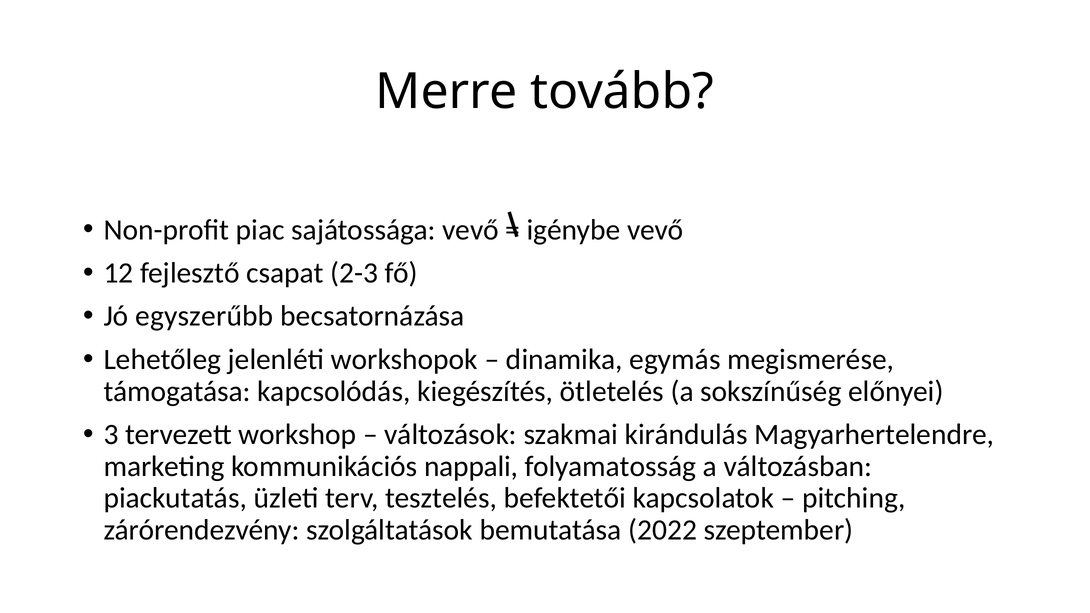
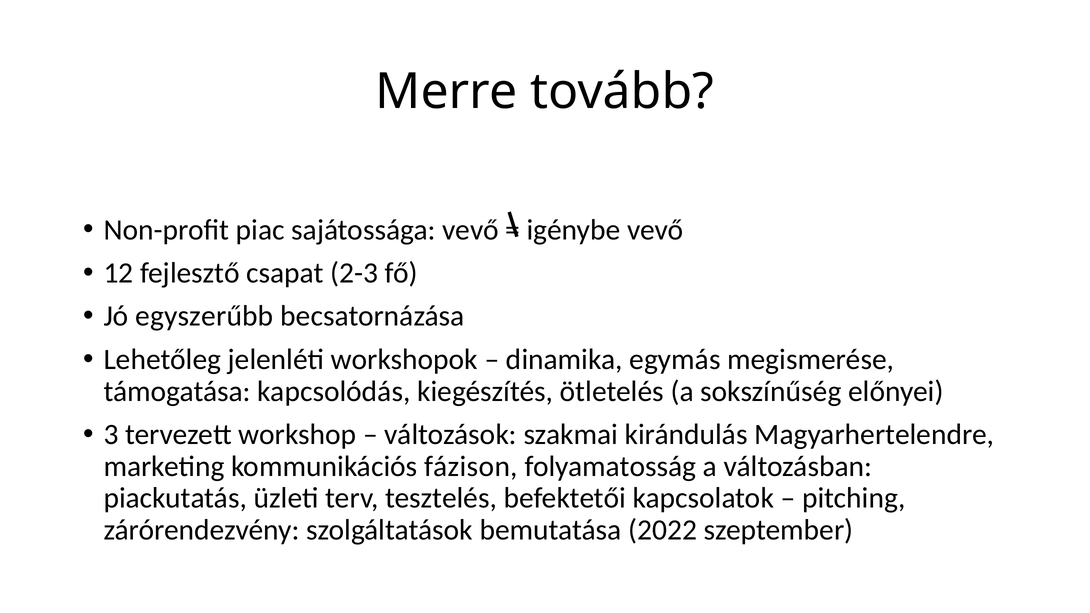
nappali: nappali -> fázison
